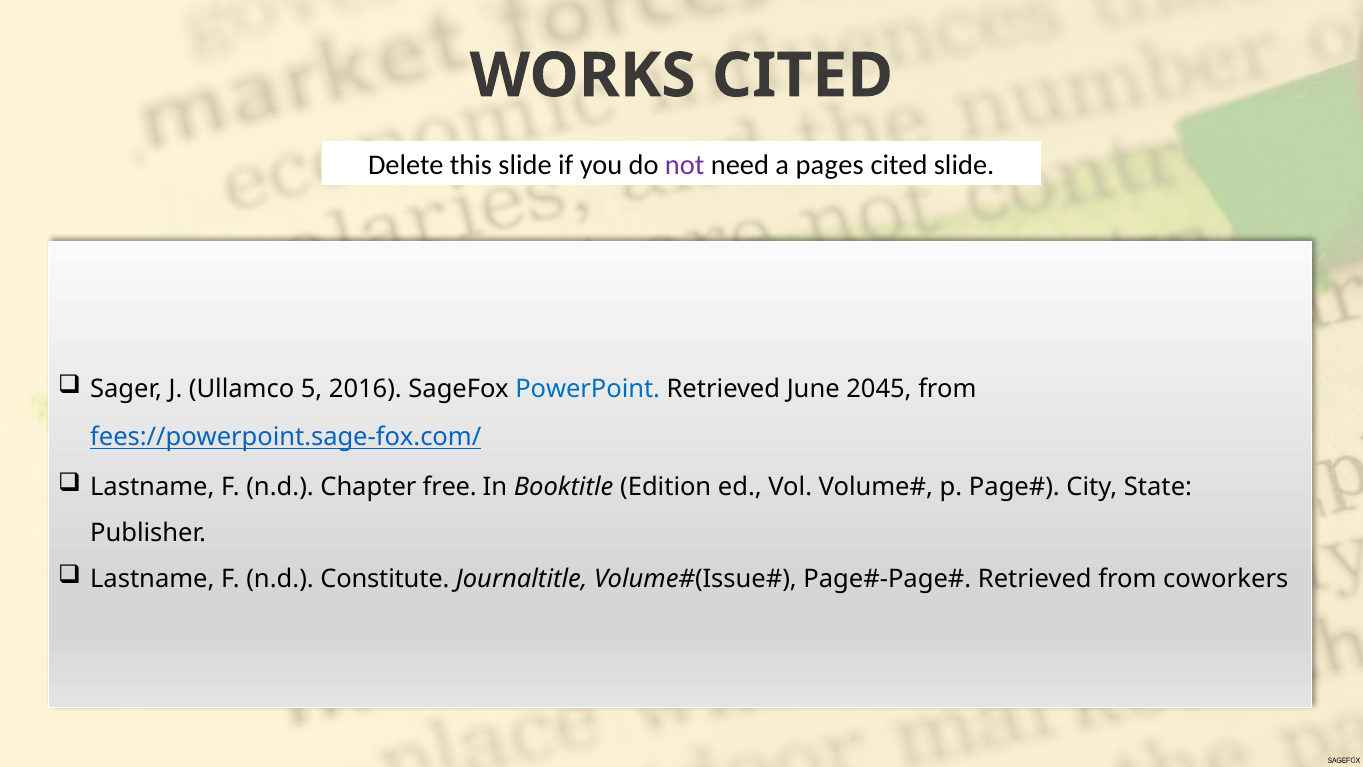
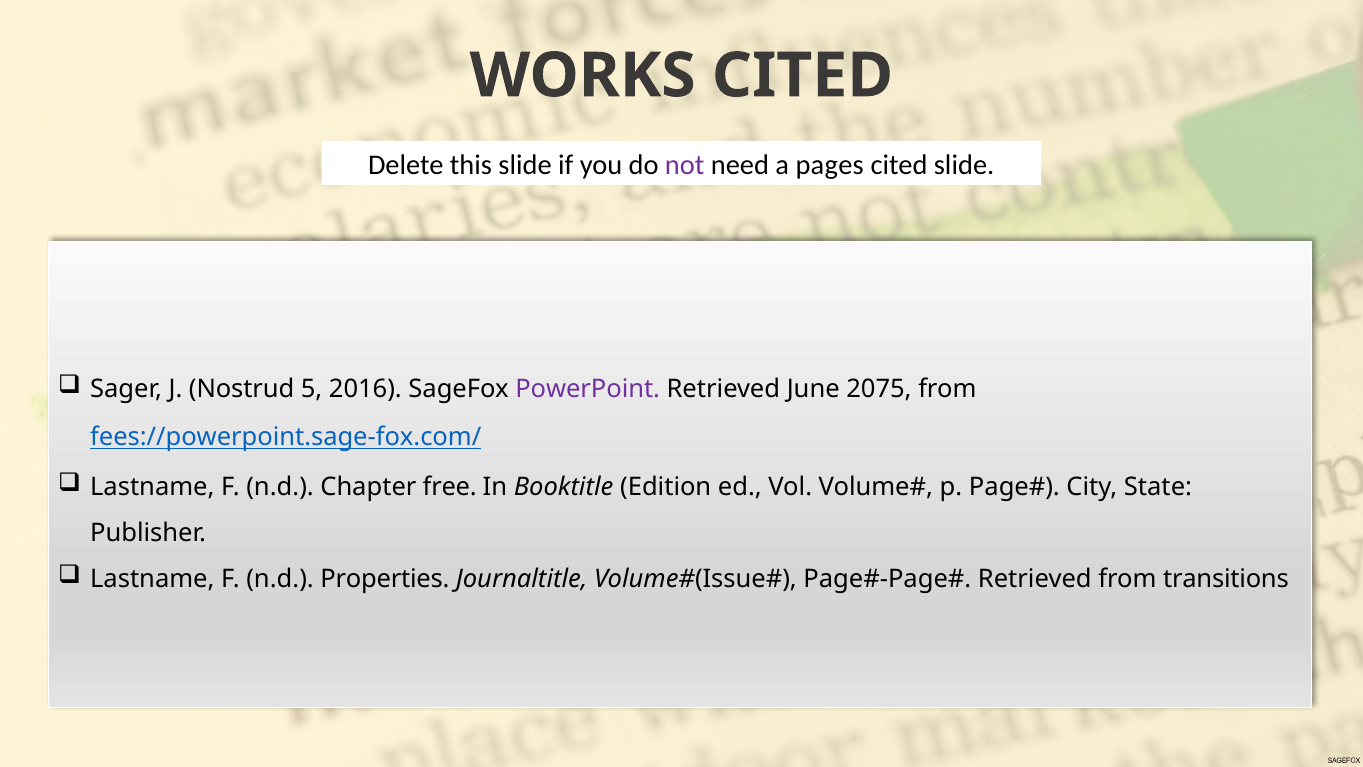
Ullamco: Ullamco -> Nostrud
PowerPoint colour: blue -> purple
2045: 2045 -> 2075
Constitute: Constitute -> Properties
coworkers: coworkers -> transitions
